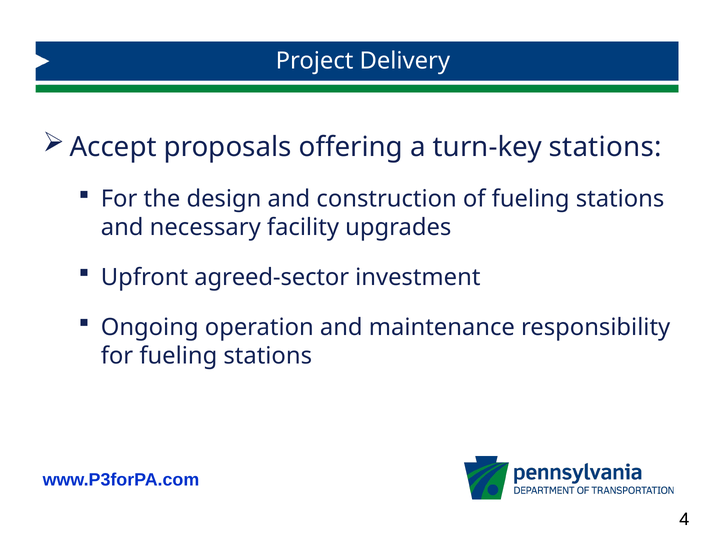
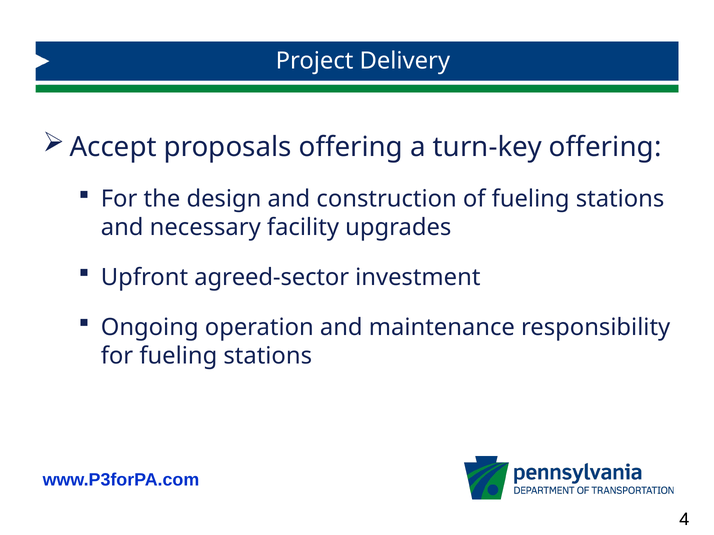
turn-key stations: stations -> offering
